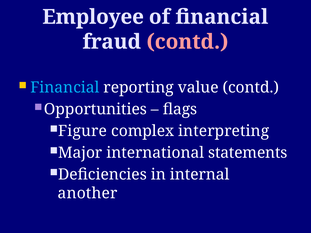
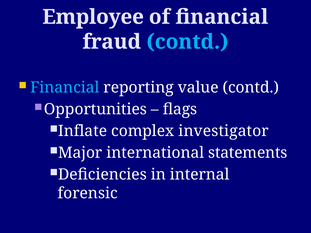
contd at (187, 42) colour: pink -> light blue
Figure: Figure -> Inflate
interpreting: interpreting -> investigator
another: another -> forensic
